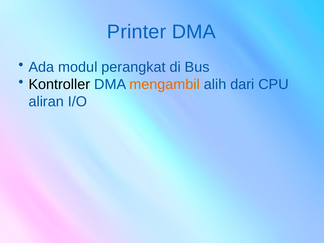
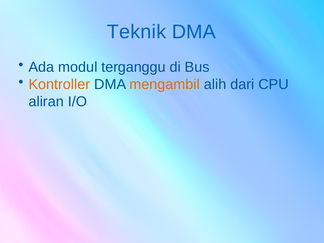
Printer: Printer -> Teknik
perangkat: perangkat -> terganggu
Kontroller colour: black -> orange
